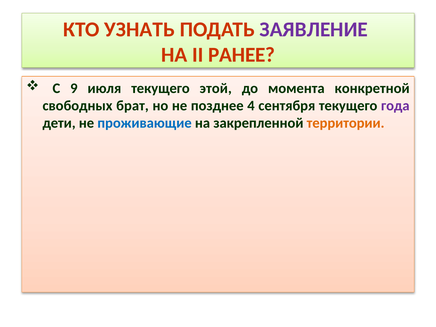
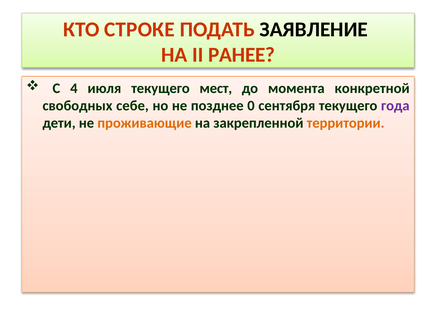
УЗНАТЬ: УЗНАТЬ -> СТРОКЕ
ЗАЯВЛЕНИЕ colour: purple -> black
9: 9 -> 4
этой: этой -> мест
брат: брат -> себе
4: 4 -> 0
проживающие colour: blue -> orange
